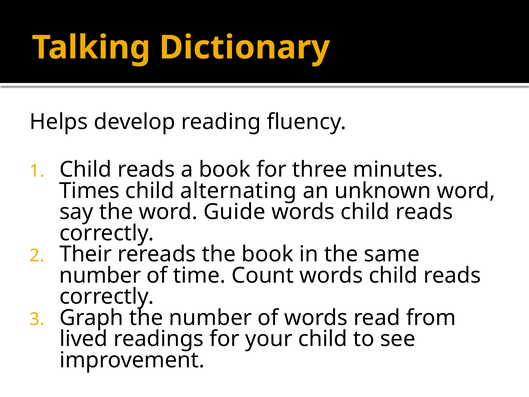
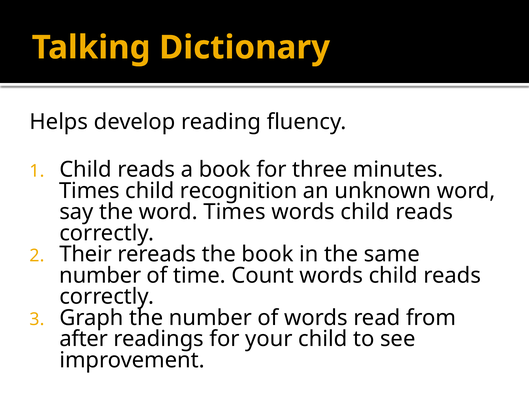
alternating: alternating -> recognition
word Guide: Guide -> Times
lived: lived -> after
